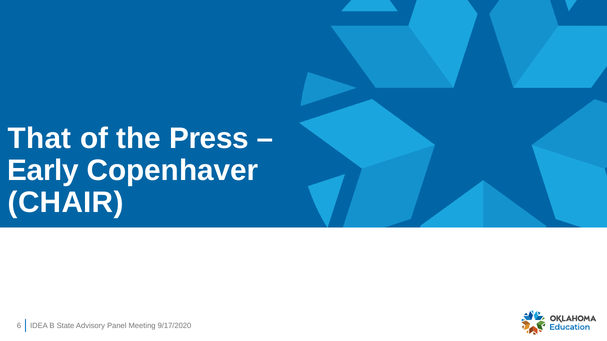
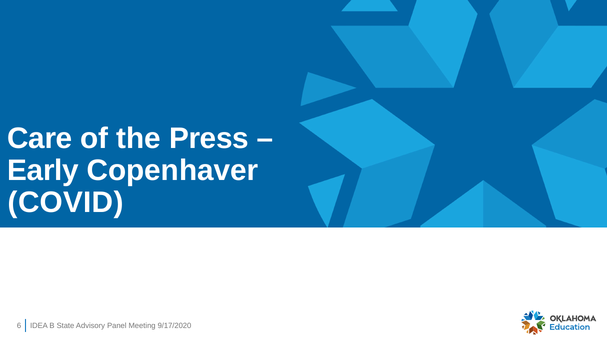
That: That -> Care
CHAIR: CHAIR -> COVID
